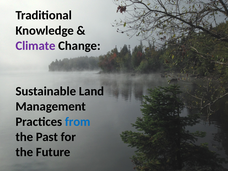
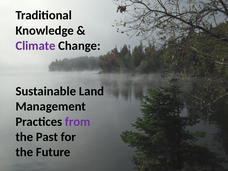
from colour: blue -> purple
